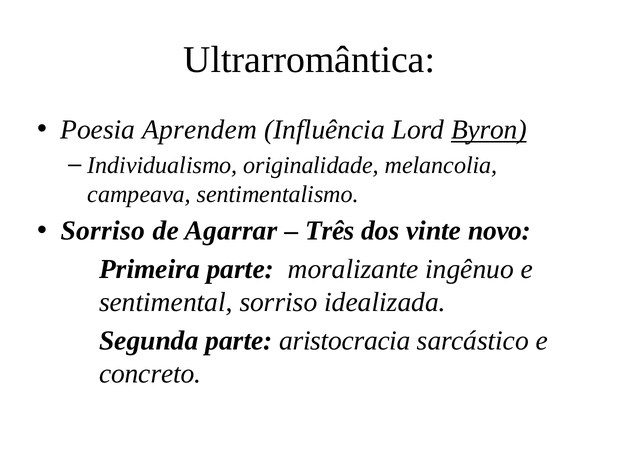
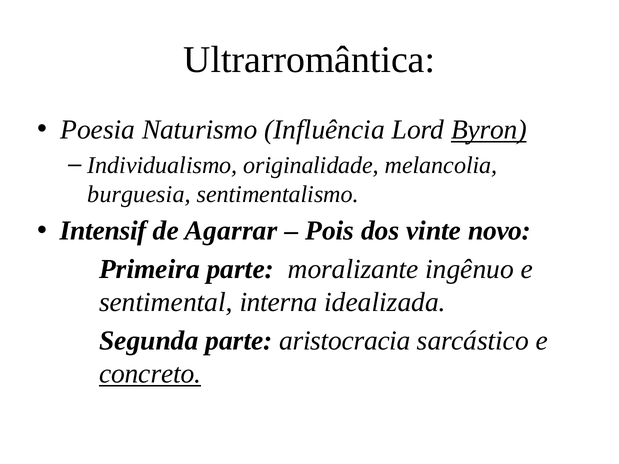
Aprendem: Aprendem -> Naturismo
campeava: campeava -> burguesia
Sorriso at (103, 231): Sorriso -> Intensif
Três: Três -> Pois
sentimental sorriso: sorriso -> interna
concreto underline: none -> present
